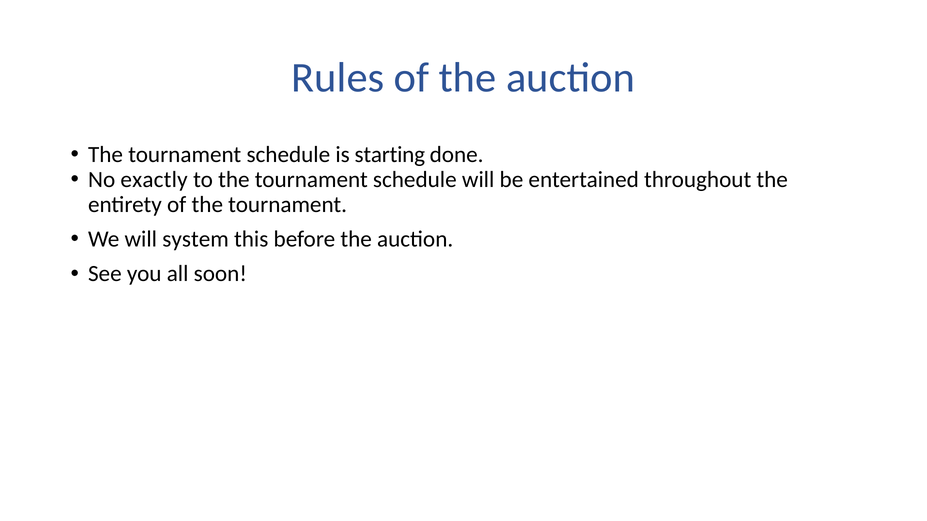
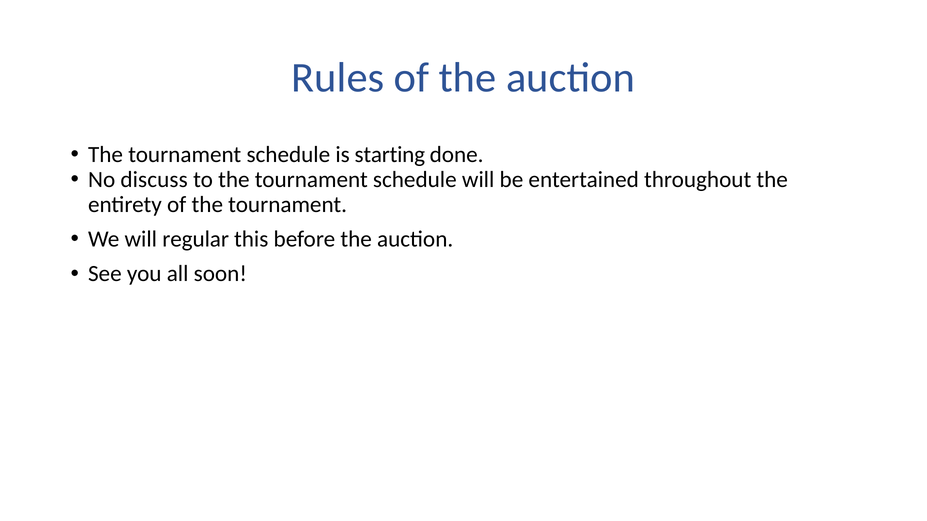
exactly: exactly -> discuss
system: system -> regular
